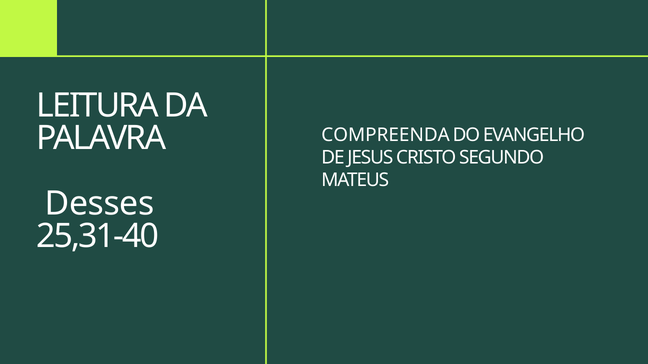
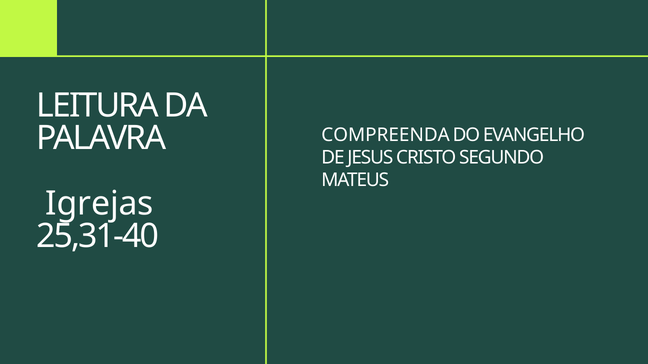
Desses: Desses -> Igrejas
